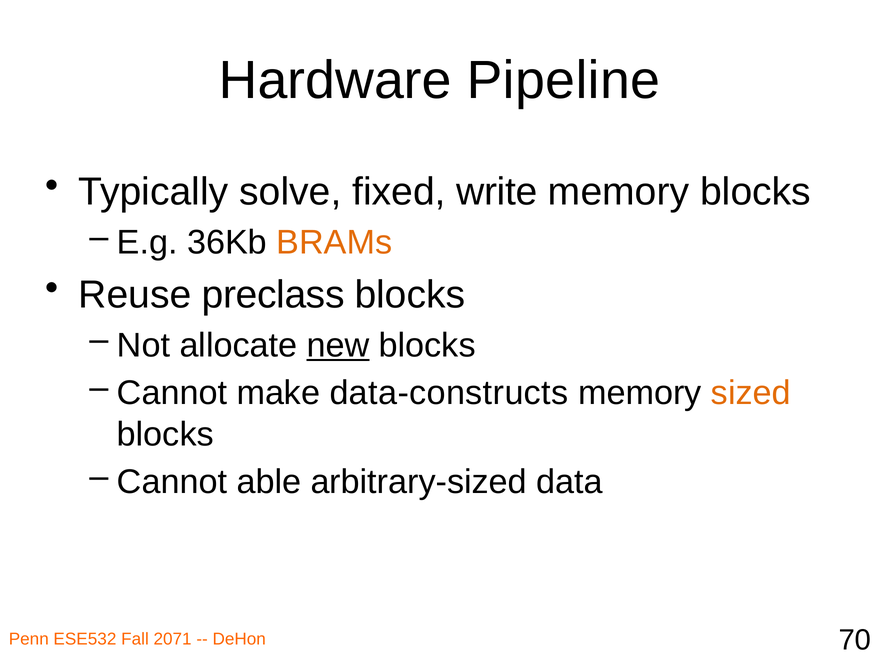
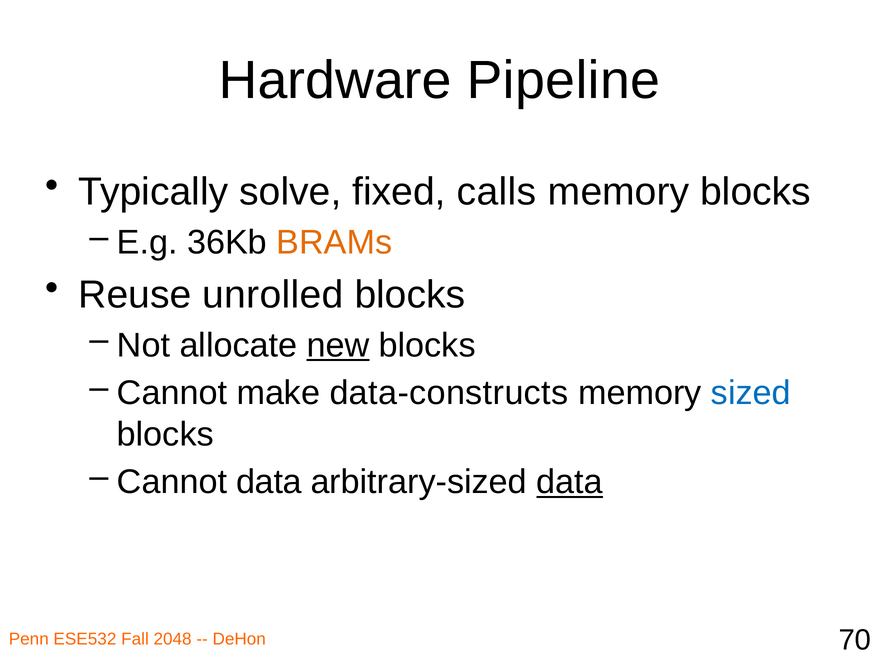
write: write -> calls
preclass: preclass -> unrolled
sized colour: orange -> blue
Cannot able: able -> data
data at (570, 482) underline: none -> present
2071: 2071 -> 2048
